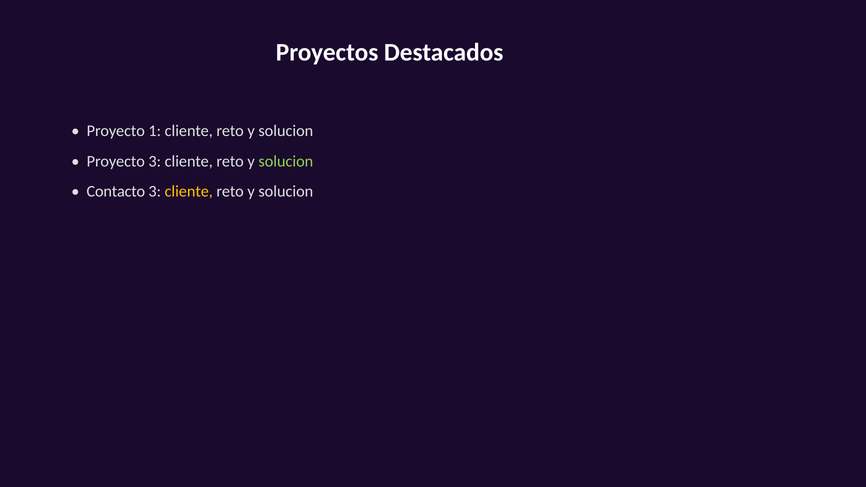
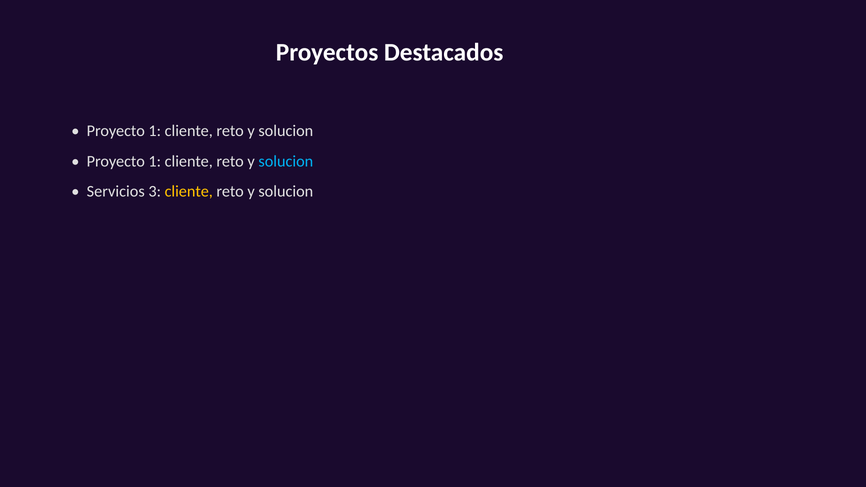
3 at (155, 161): 3 -> 1
solucion at (286, 161) colour: light green -> light blue
Contacto: Contacto -> Servicios
